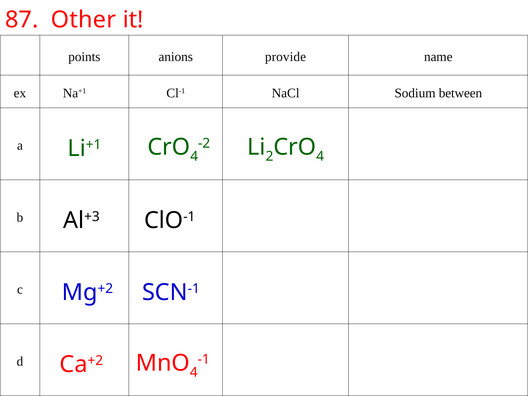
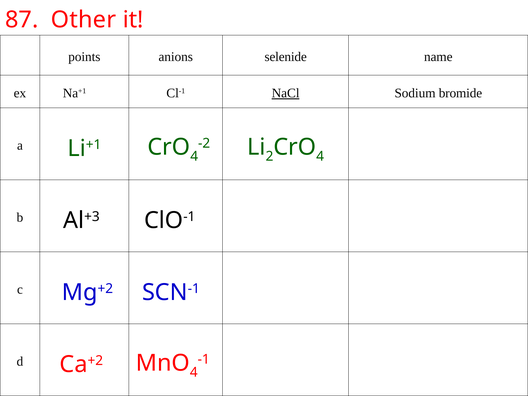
provide: provide -> selenide
NaCl underline: none -> present
between: between -> bromide
